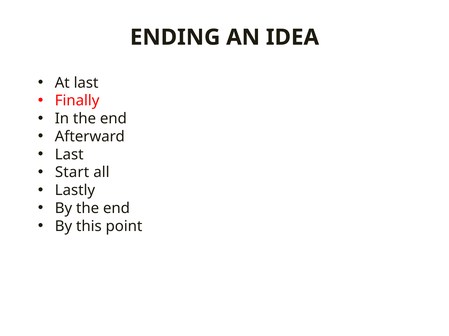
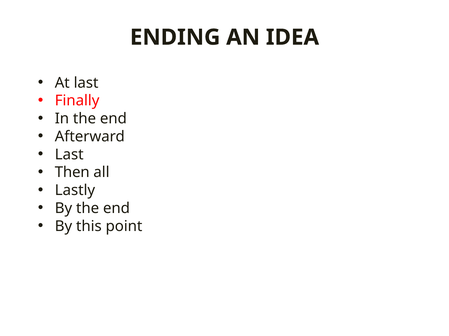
Start: Start -> Then
